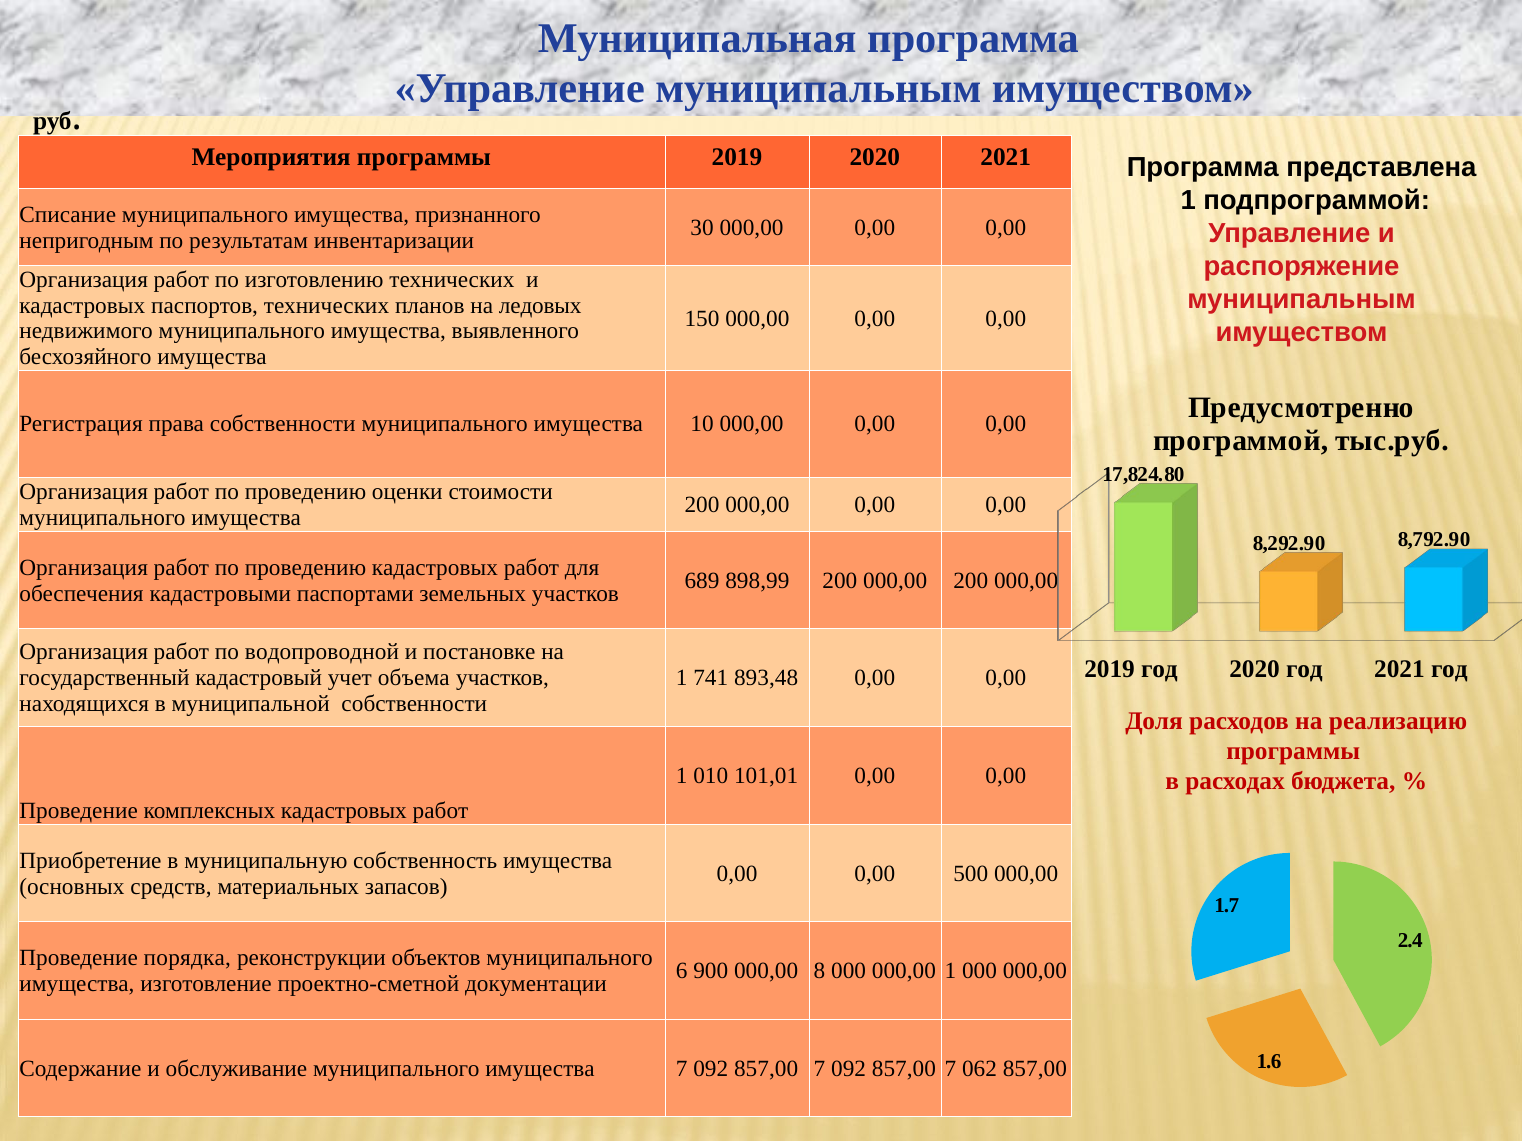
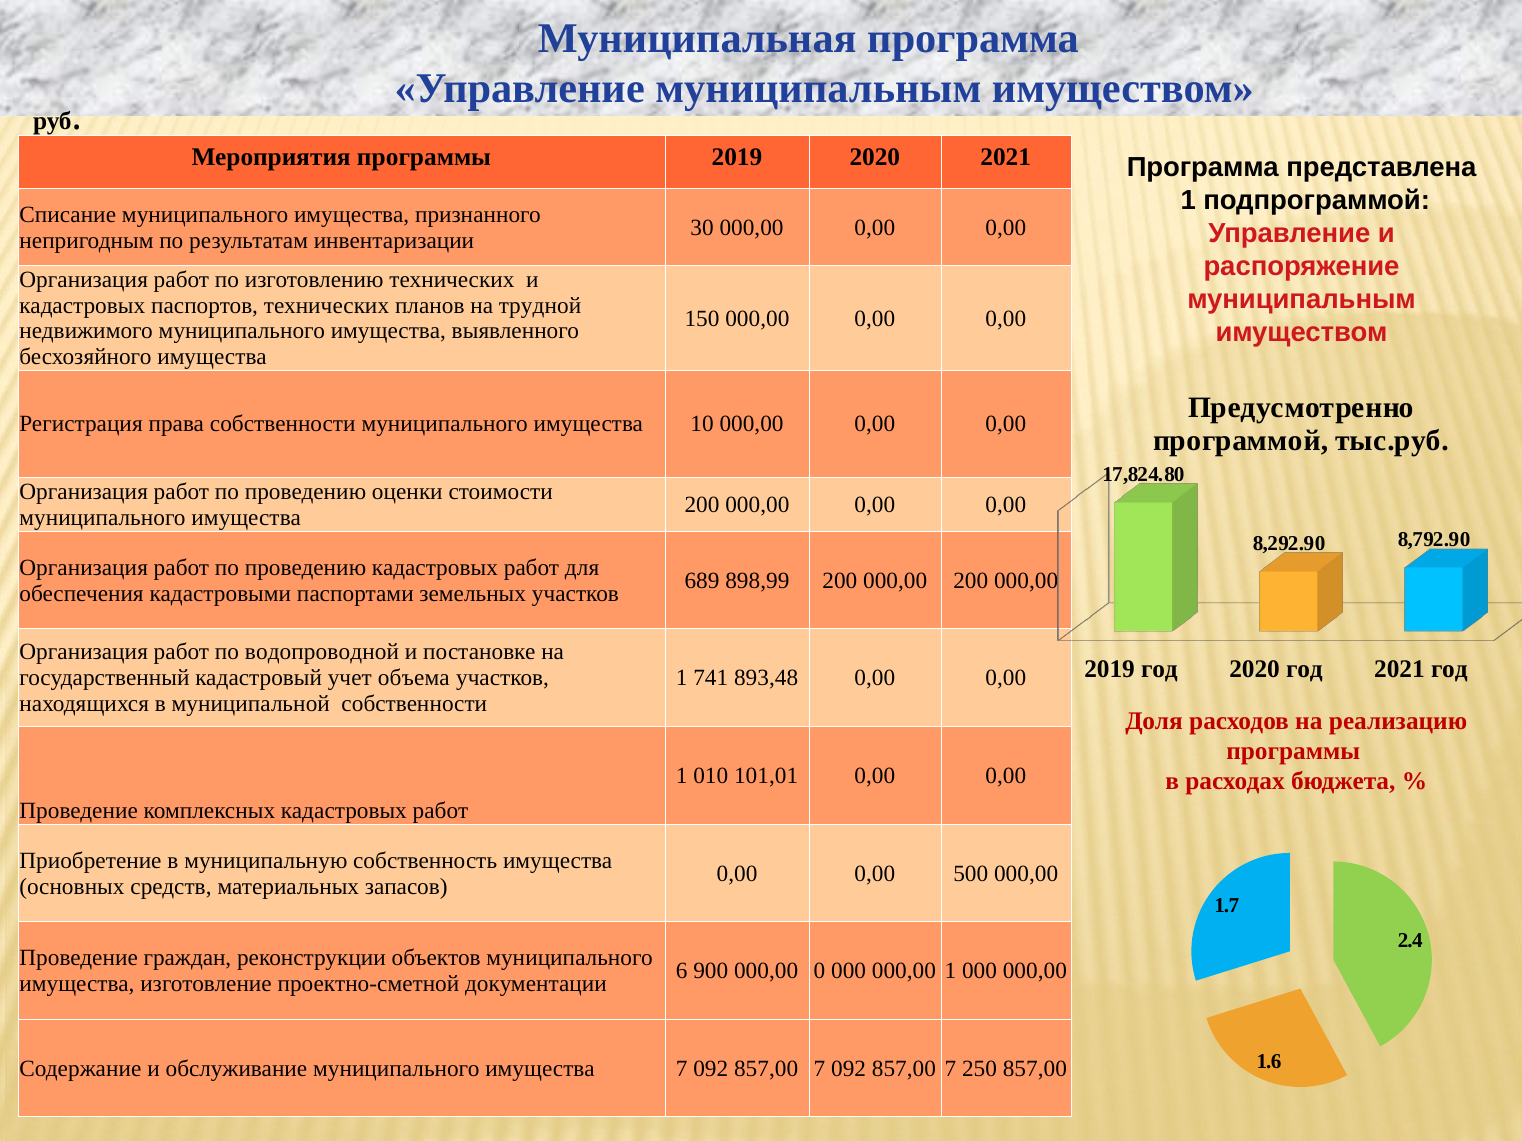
ледовых: ледовых -> трудной
порядка: порядка -> граждан
8: 8 -> 0
062: 062 -> 250
